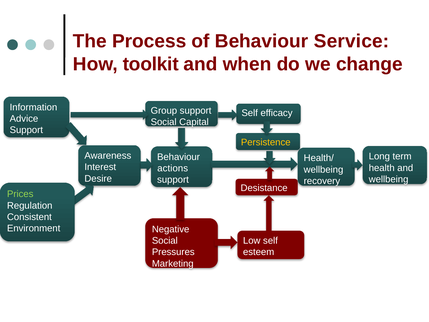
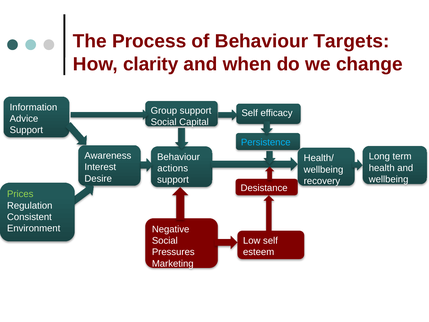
Service: Service -> Targets
toolkit: toolkit -> clarity
Persistence colour: yellow -> light blue
